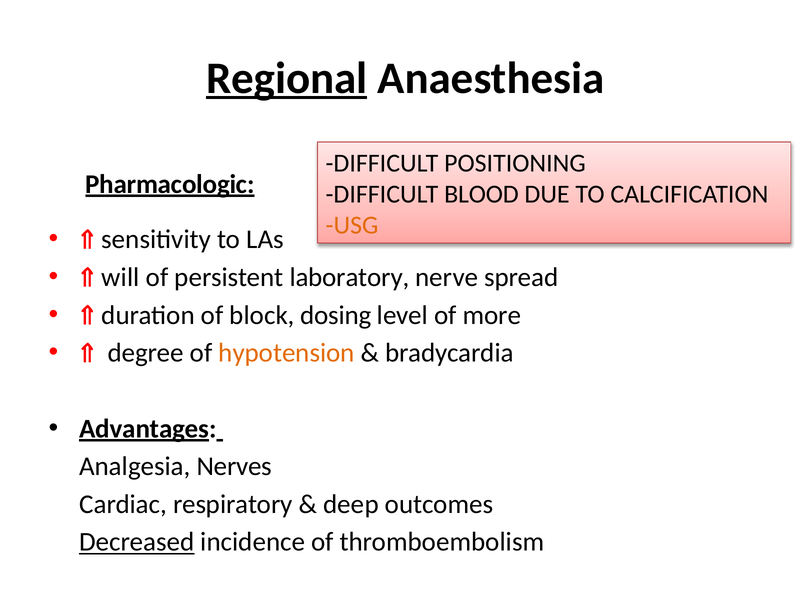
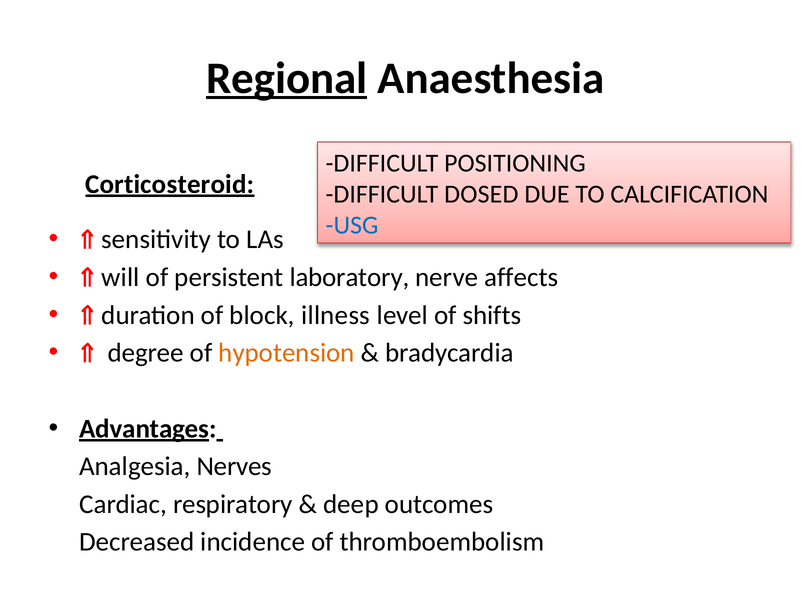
Pharmacologic: Pharmacologic -> Corticosteroid
BLOOD: BLOOD -> DOSED
USG colour: orange -> blue
spread: spread -> affects
dosing: dosing -> illness
more: more -> shifts
Decreased underline: present -> none
